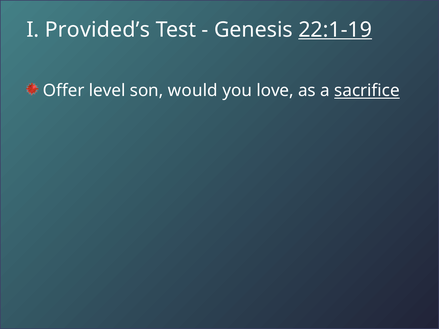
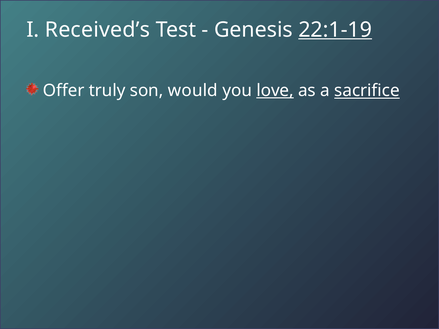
Provided’s: Provided’s -> Received’s
level: level -> truly
love underline: none -> present
